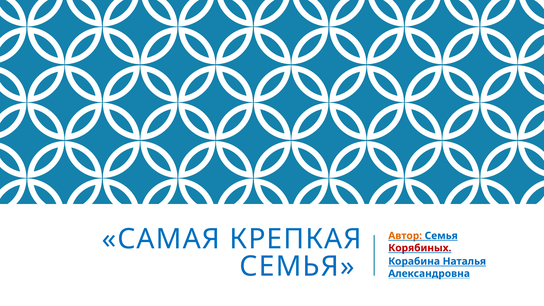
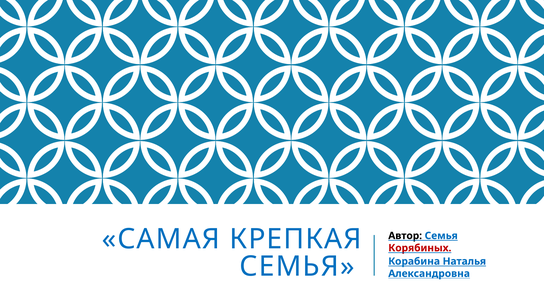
Автор colour: orange -> black
